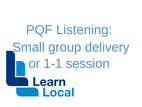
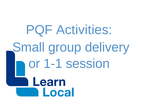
Listening: Listening -> Activities
